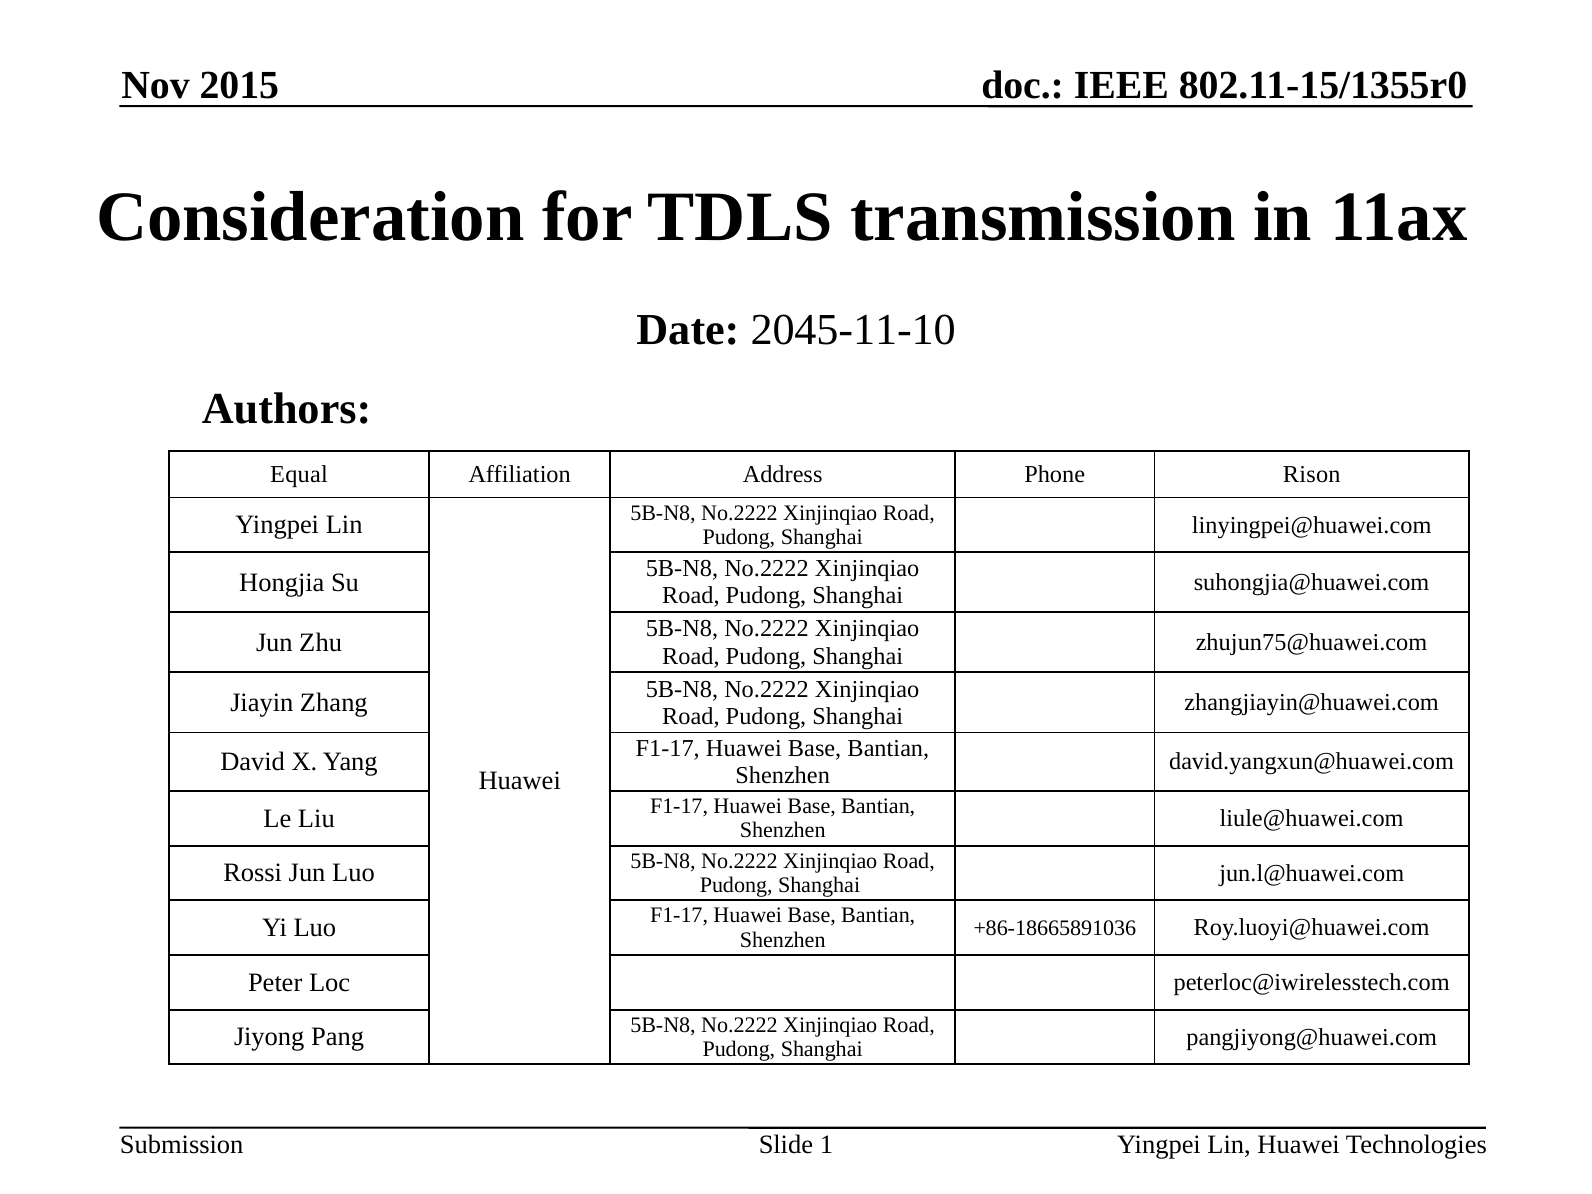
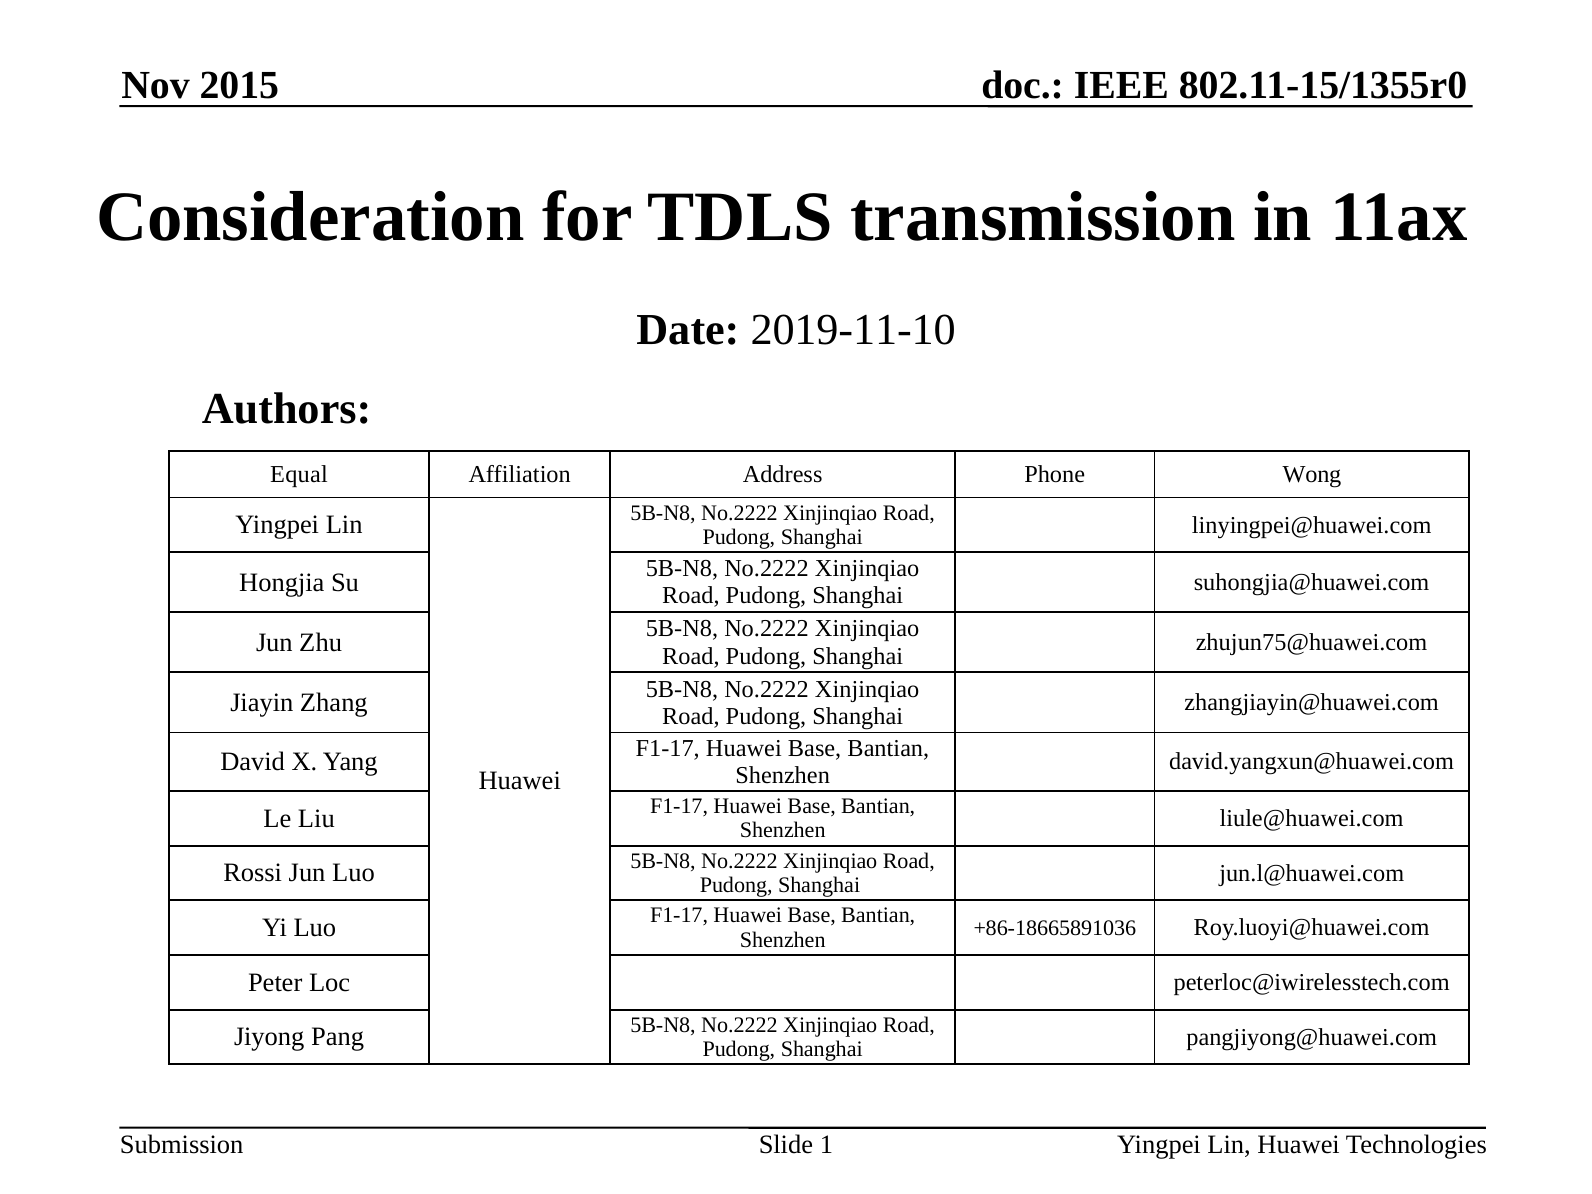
2045-11-10: 2045-11-10 -> 2019-11-10
Rison: Rison -> Wong
